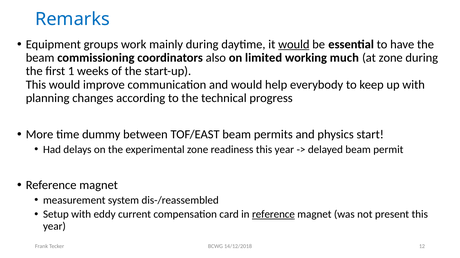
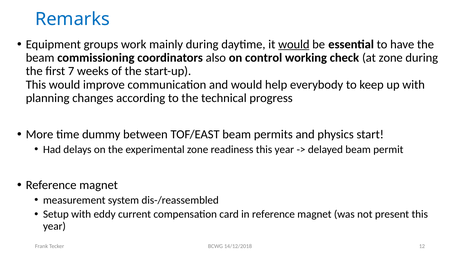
limited: limited -> control
much: much -> check
1: 1 -> 7
reference at (273, 215) underline: present -> none
